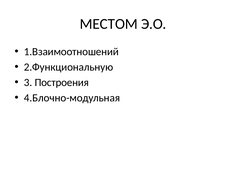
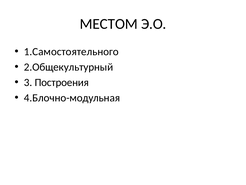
1.Взаимоотношений: 1.Взаимоотношений -> 1.Самостоятельного
2.Функциональную: 2.Функциональную -> 2.Общекультурный
